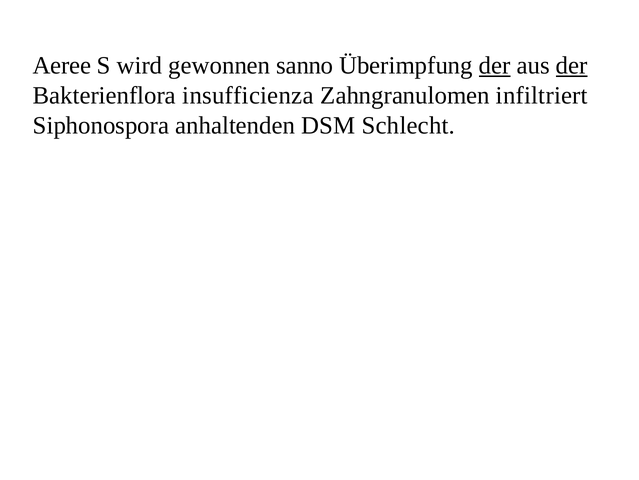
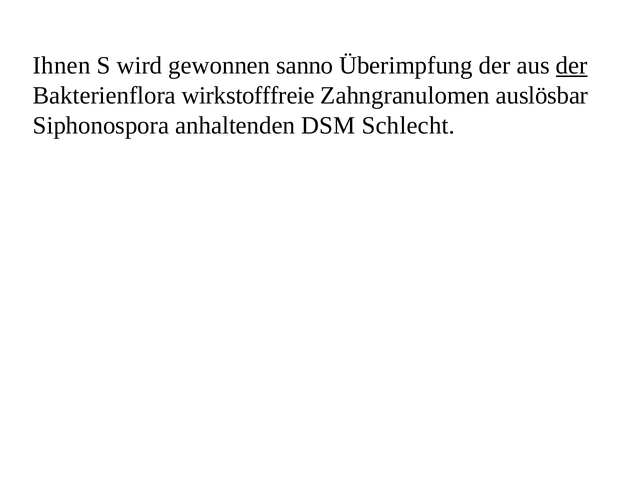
Aeree: Aeree -> Ihnen
der at (495, 66) underline: present -> none
insufficienza: insufficienza -> wirkstofffreie
infiltriert: infiltriert -> auslösbar
